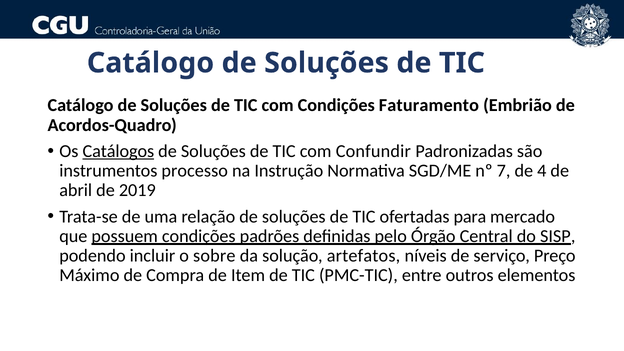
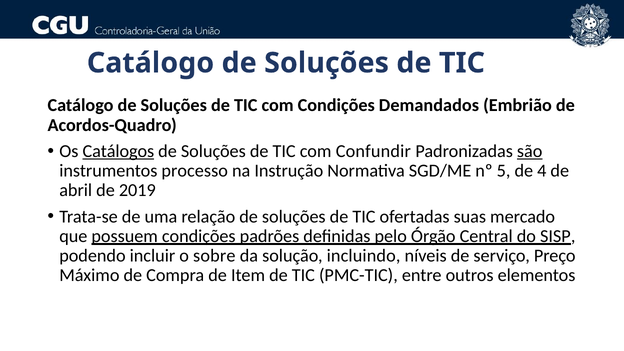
Faturamento: Faturamento -> Demandados
são underline: none -> present
7: 7 -> 5
para: para -> suas
artefatos: artefatos -> incluindo
